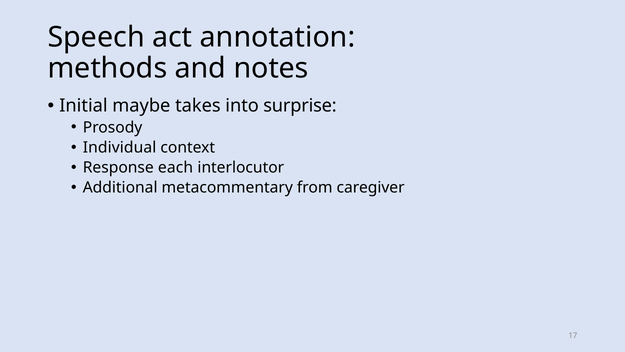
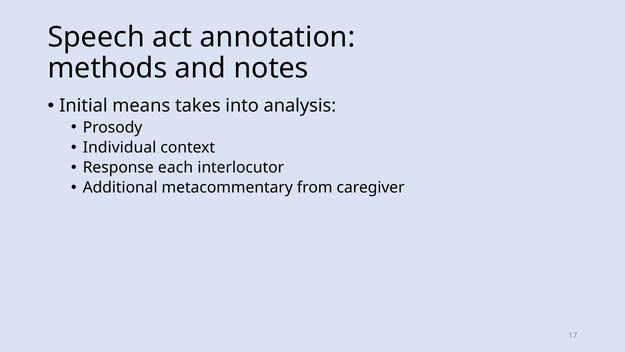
maybe: maybe -> means
surprise: surprise -> analysis
